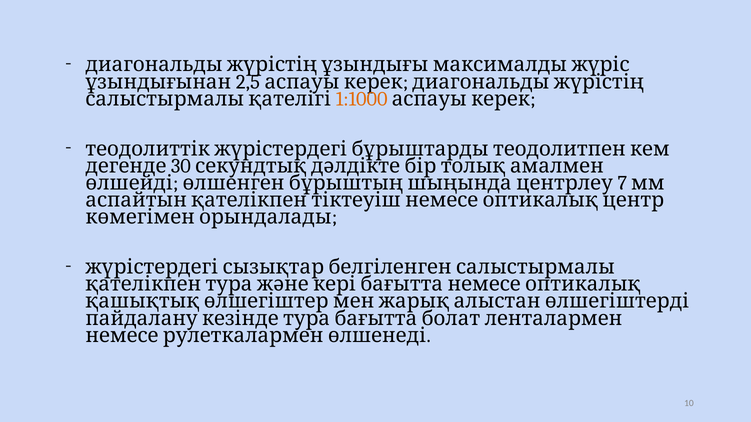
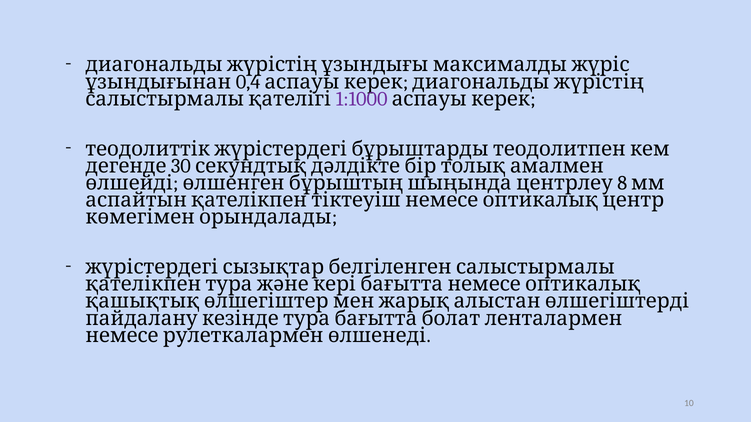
2,5: 2,5 -> 0,4
1:1000 colour: orange -> purple
7: 7 -> 8
